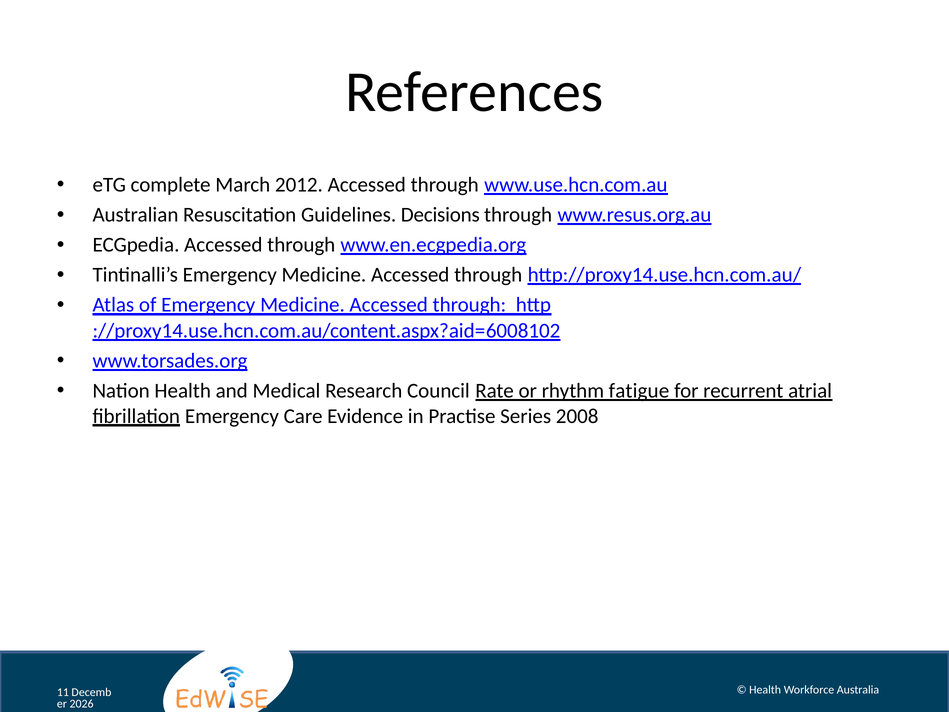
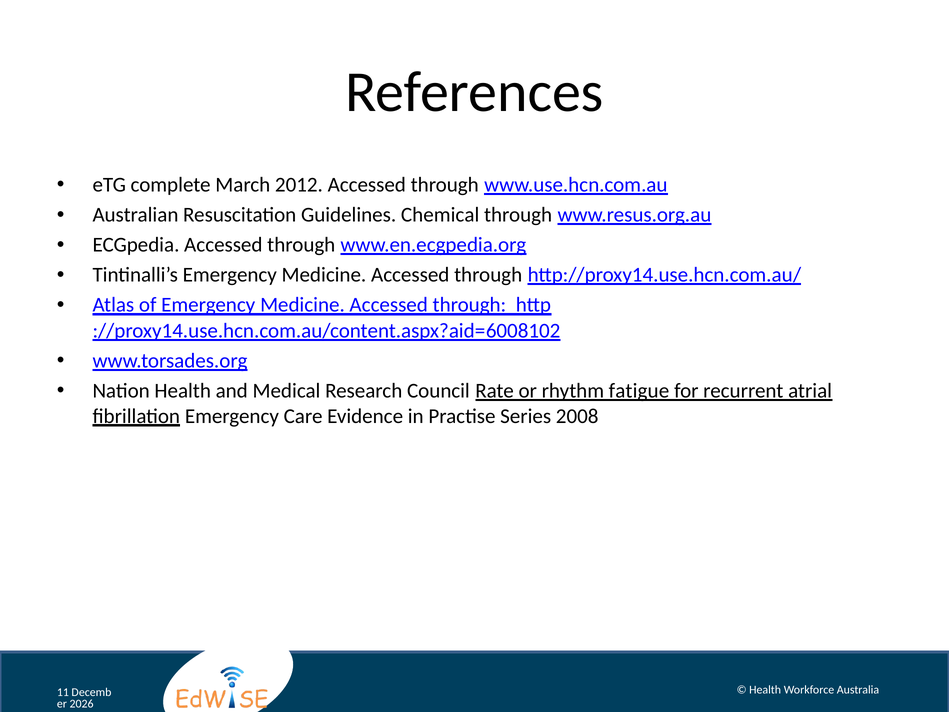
Decisions: Decisions -> Chemical
